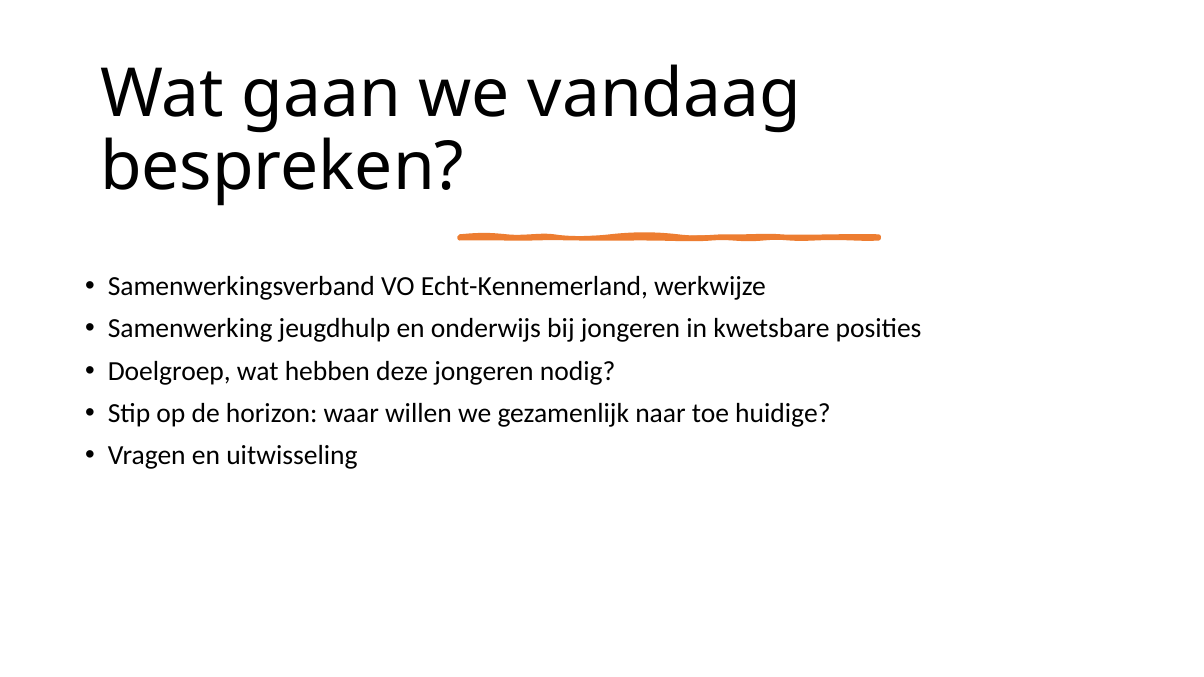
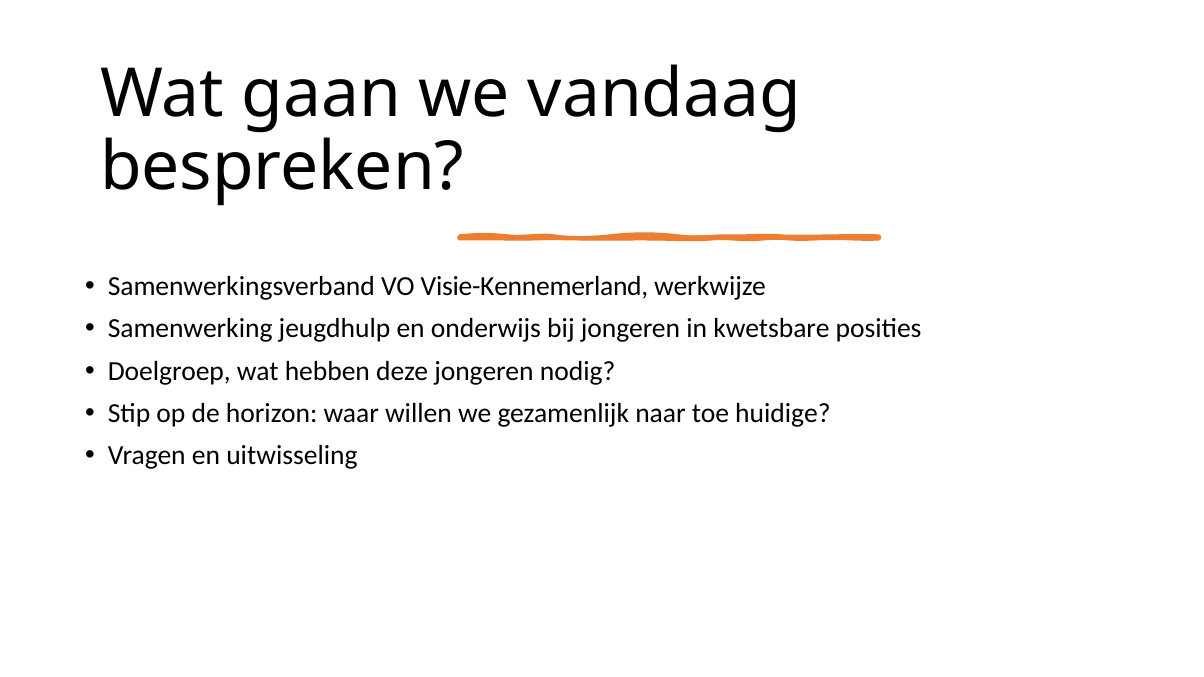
Echt-Kennemerland: Echt-Kennemerland -> Visie-Kennemerland
